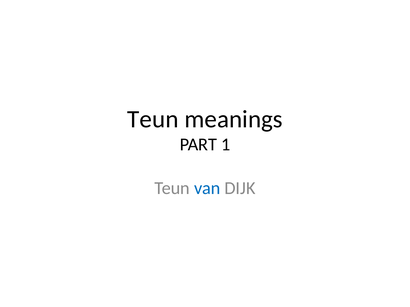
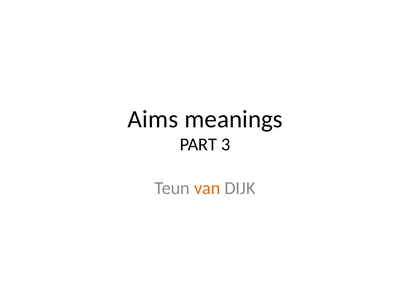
Teun at (153, 119): Teun -> Aims
1: 1 -> 3
van colour: blue -> orange
